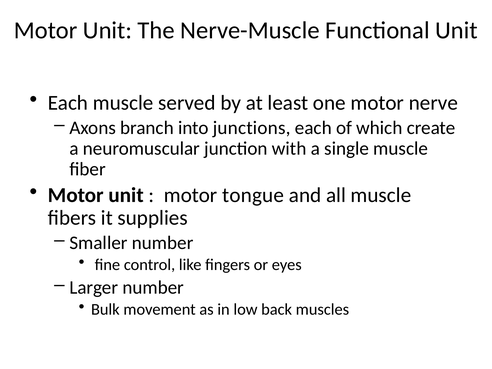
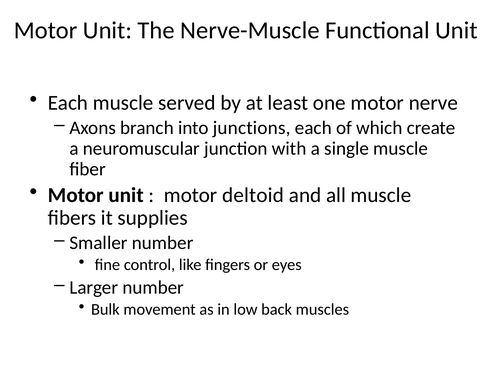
tongue: tongue -> deltoid
